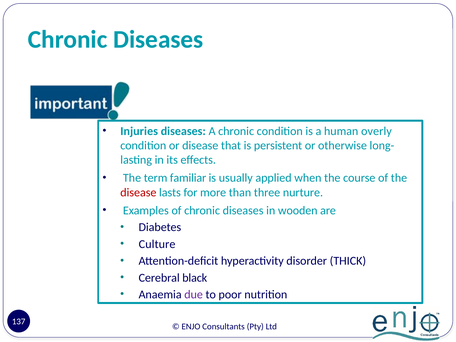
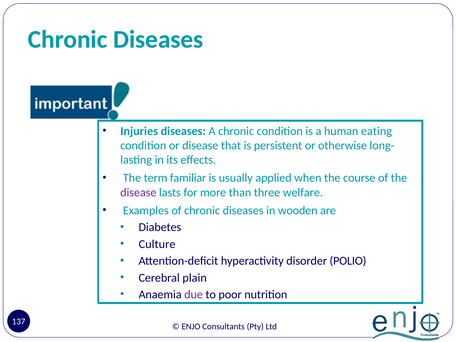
overly: overly -> eating
disease at (138, 192) colour: red -> purple
nurture: nurture -> welfare
THICK: THICK -> POLIO
black: black -> plain
